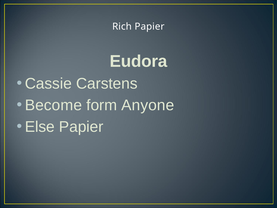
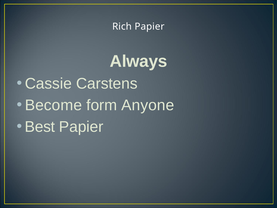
Eudora: Eudora -> Always
Else: Else -> Best
